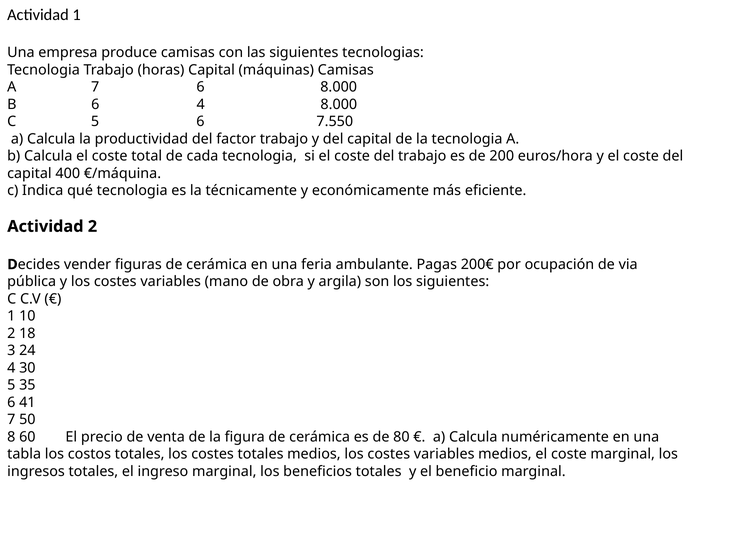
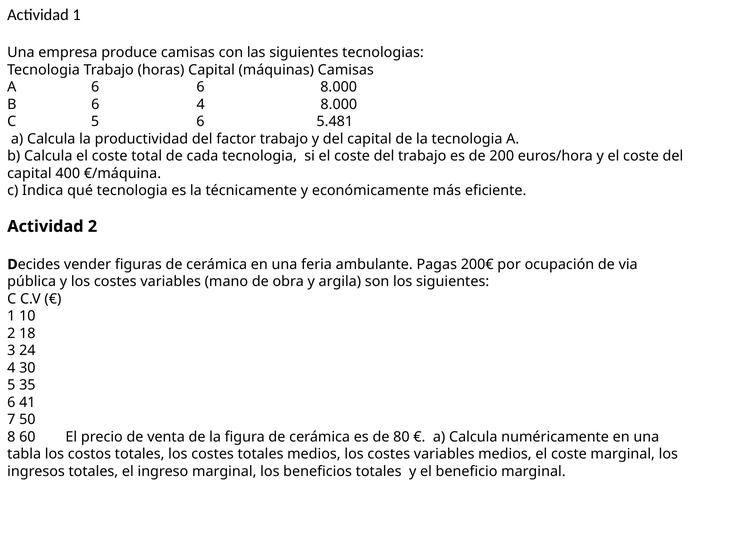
A 7: 7 -> 6
7.550: 7.550 -> 5.481
